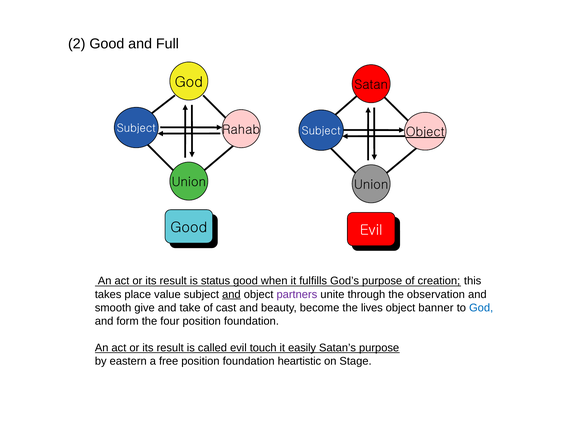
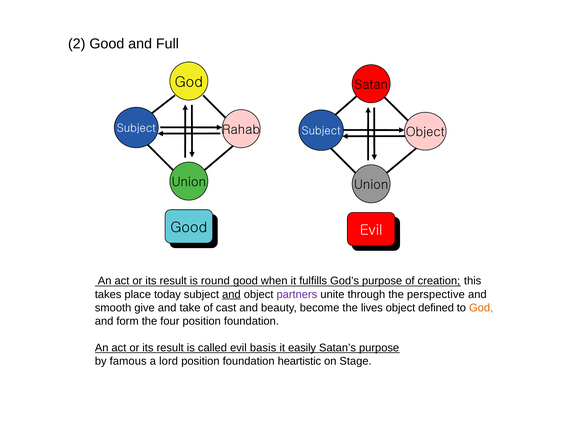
Object at (425, 132) underline: present -> none
status: status -> round
value: value -> today
observation: observation -> perspective
banner: banner -> defined
God at (481, 307) colour: blue -> orange
touch: touch -> basis
eastern: eastern -> famous
free: free -> lord
